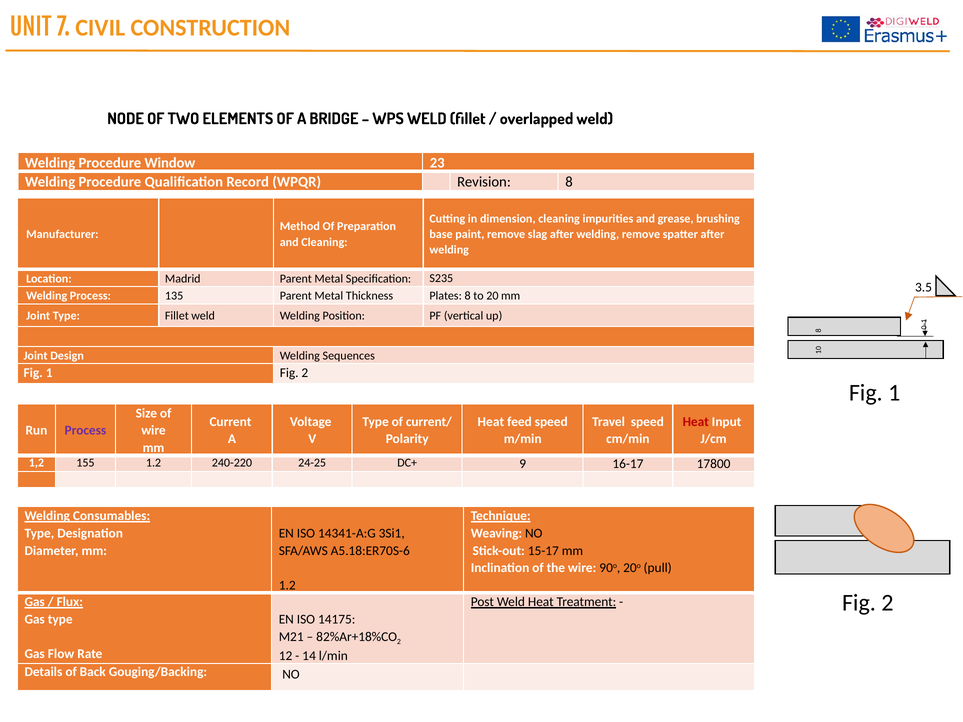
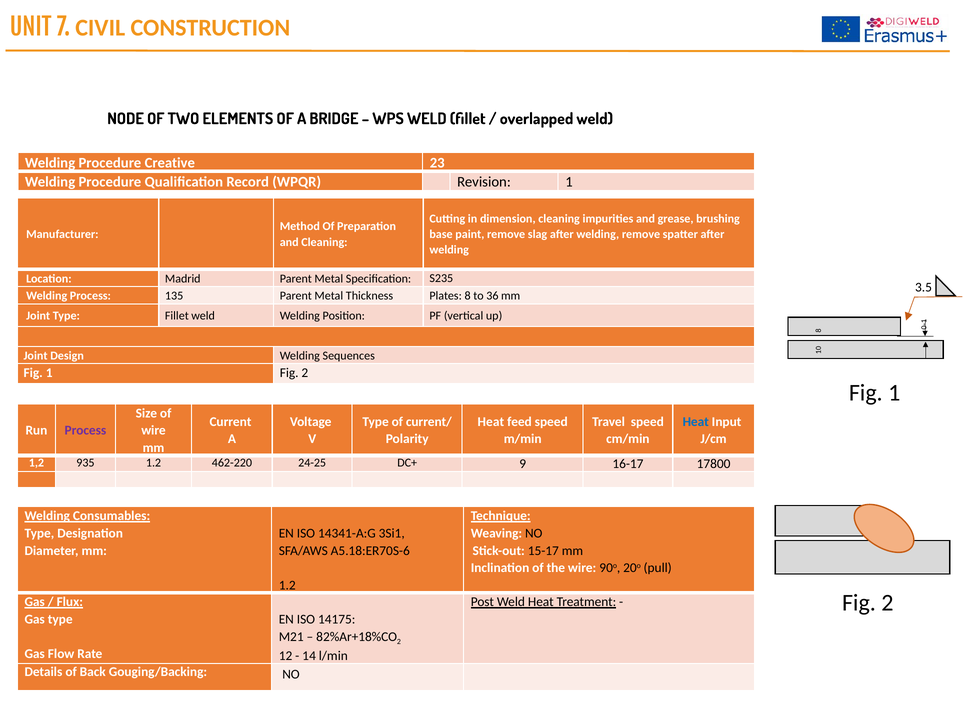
Window: Window -> Creative
Revision 8: 8 -> 1
20: 20 -> 36
Heat at (696, 422) colour: red -> blue
155: 155 -> 935
240-220: 240-220 -> 462-220
